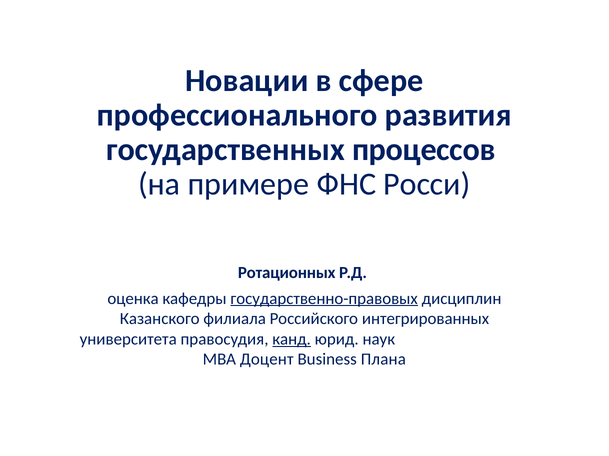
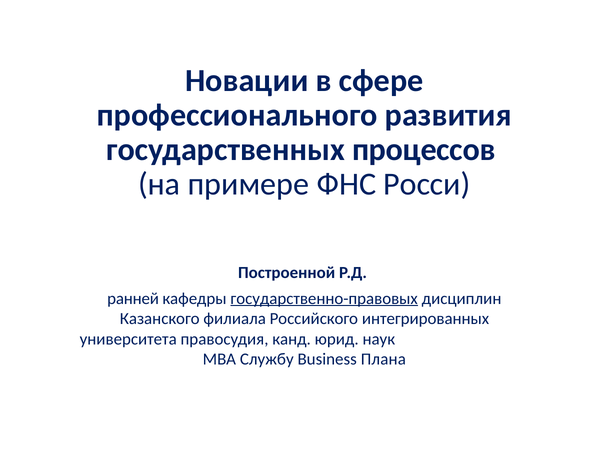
Ротационных: Ротационных -> Построенной
оценка: оценка -> ранней
канд underline: present -> none
Доцент: Доцент -> Службу
